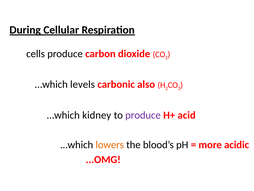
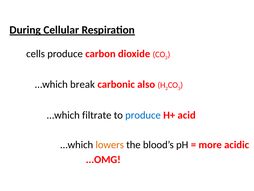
levels: levels -> break
kidney: kidney -> filtrate
produce at (143, 115) colour: purple -> blue
